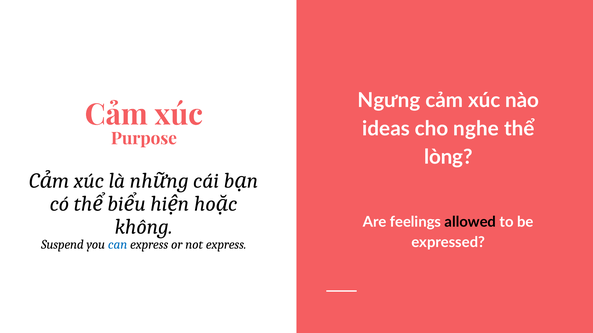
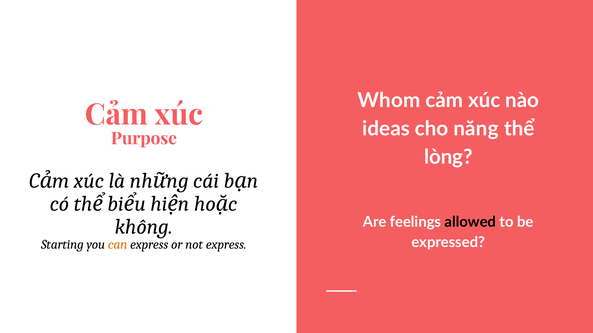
Ngưng: Ngưng -> Whom
nghe: nghe -> năng
Suspend: Suspend -> Starting
can colour: blue -> orange
